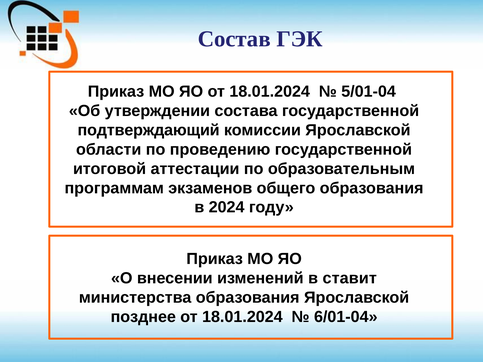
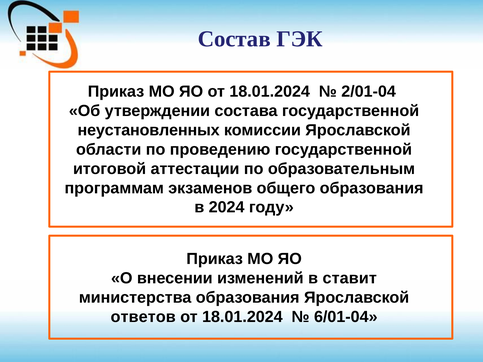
5/01-04: 5/01-04 -> 2/01-04
подтверждающий: подтверждающий -> неустановленных
позднее: позднее -> ответов
